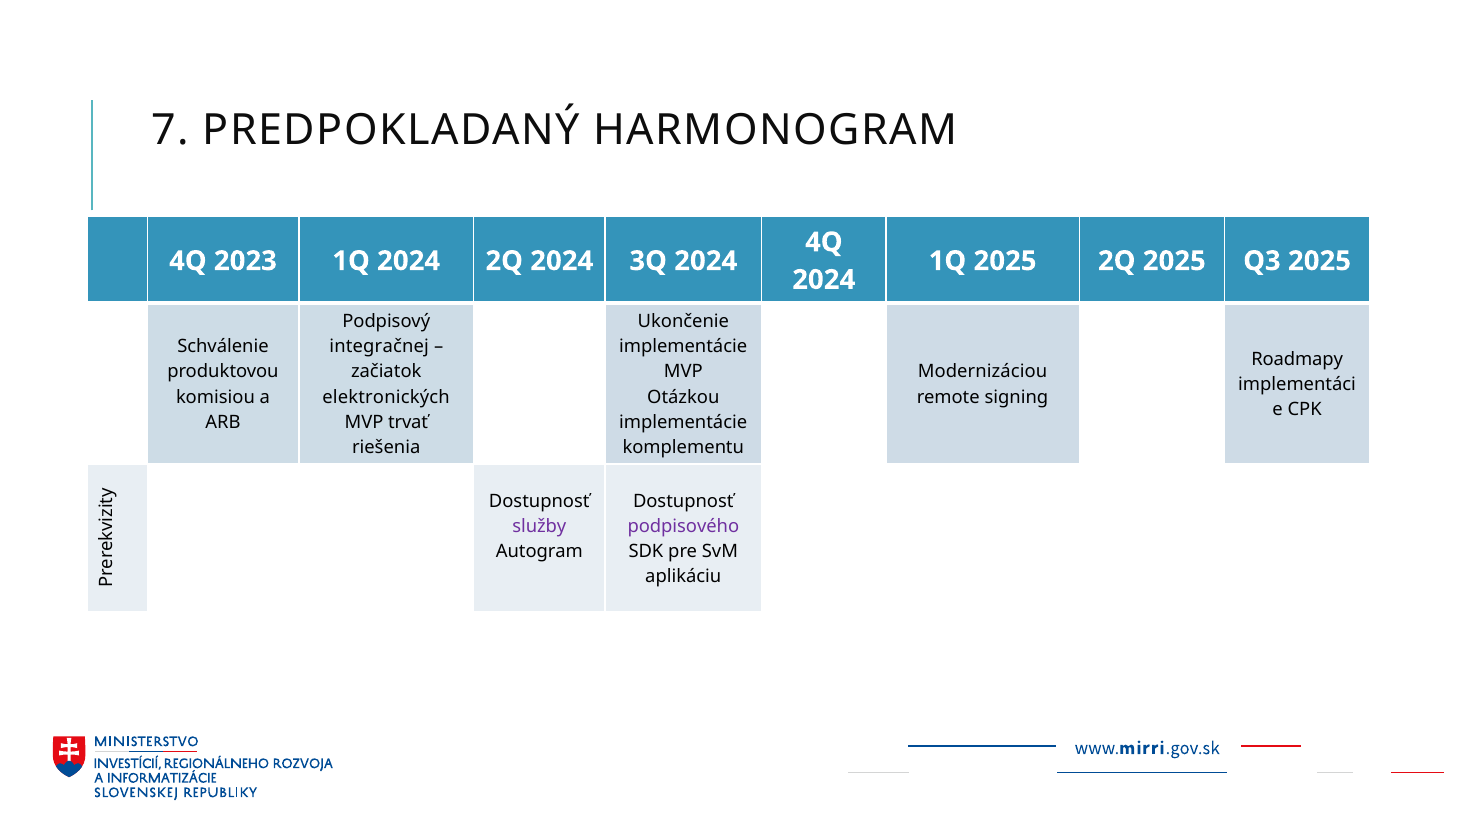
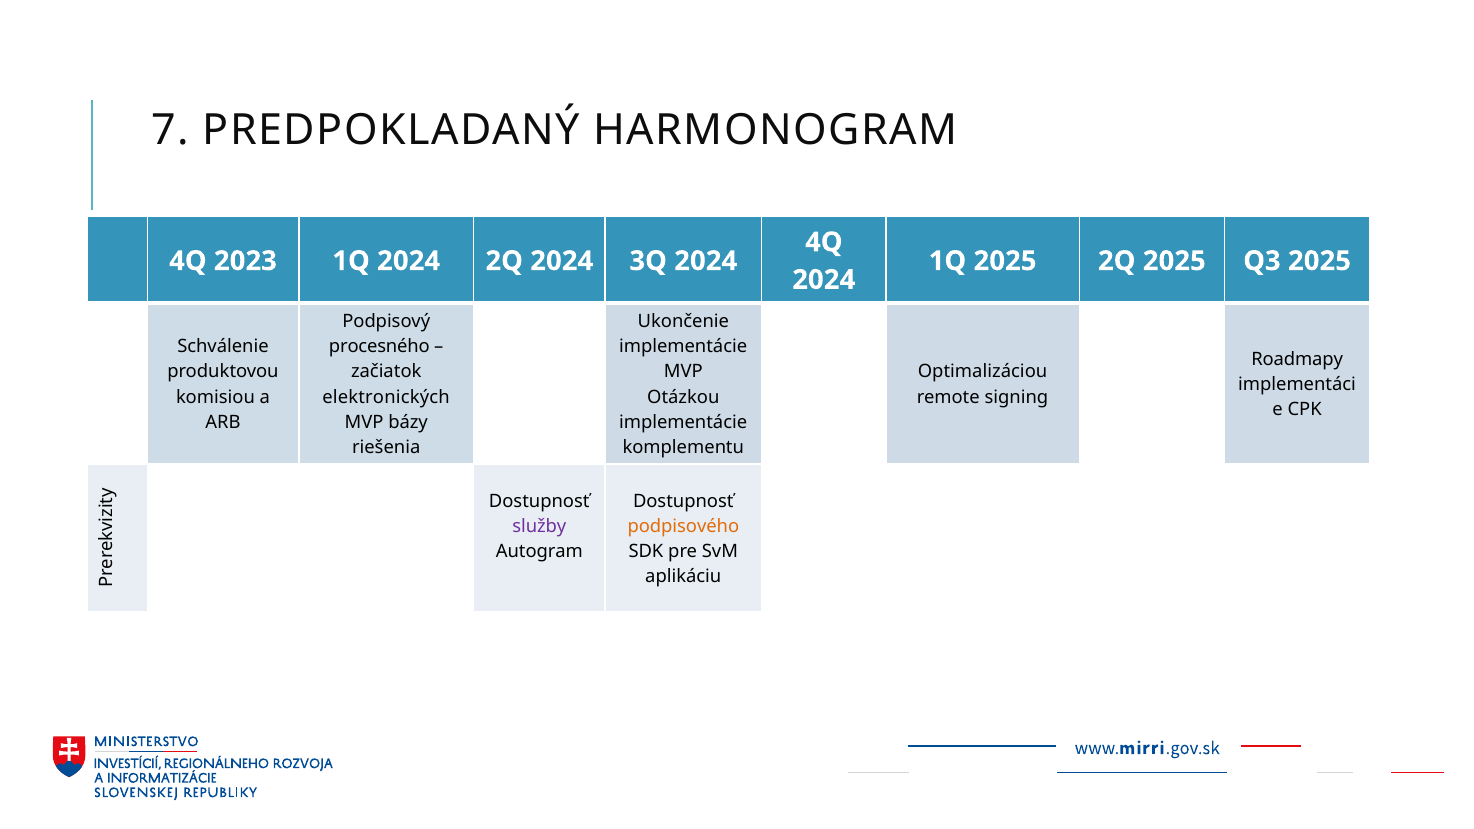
integračnej: integračnej -> procesného
Modernizáciou: Modernizáciou -> Optimalizáciou
trvať: trvať -> bázy
podpisového colour: purple -> orange
